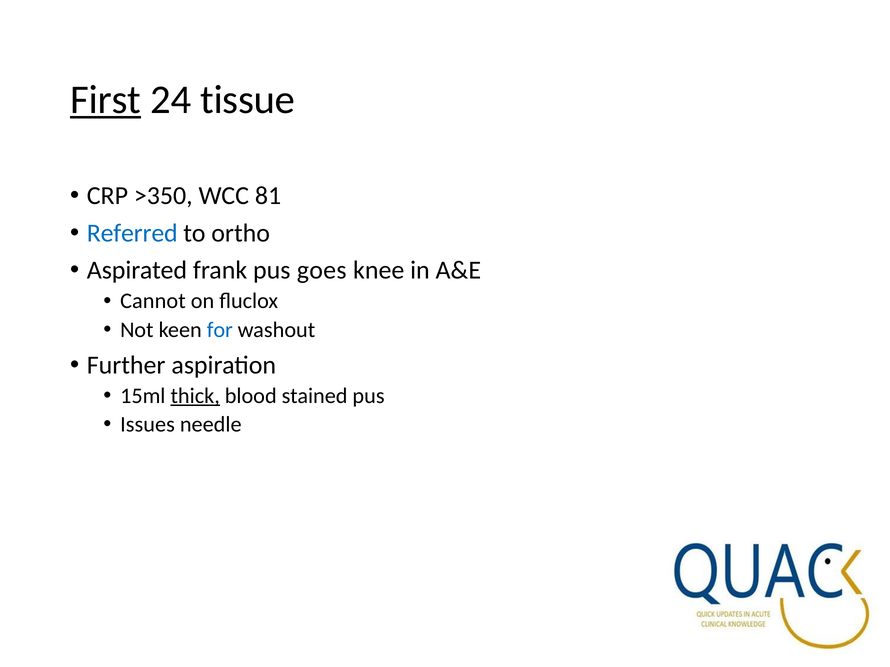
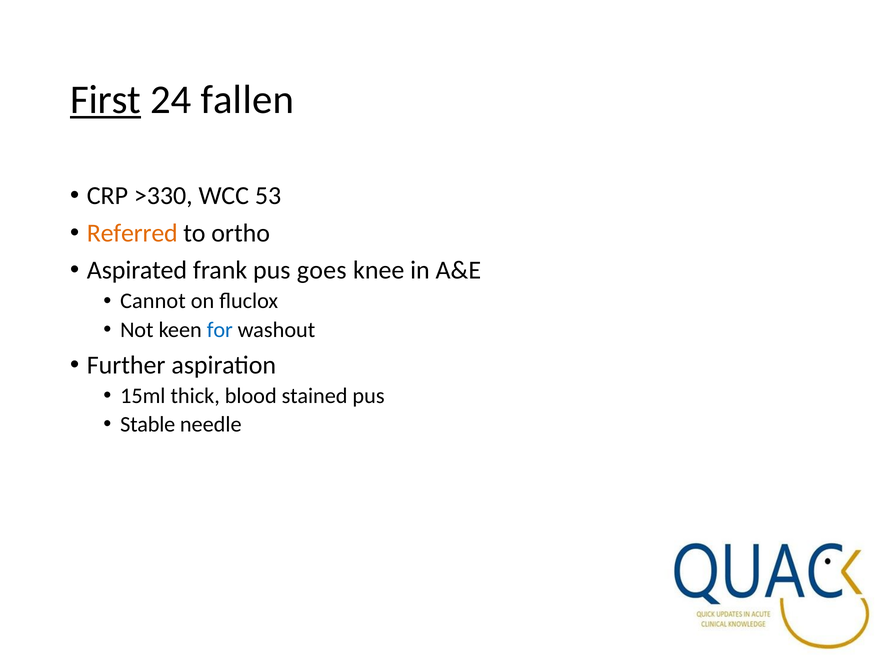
tissue: tissue -> fallen
>350: >350 -> >330
81: 81 -> 53
Referred colour: blue -> orange
thick underline: present -> none
Issues: Issues -> Stable
